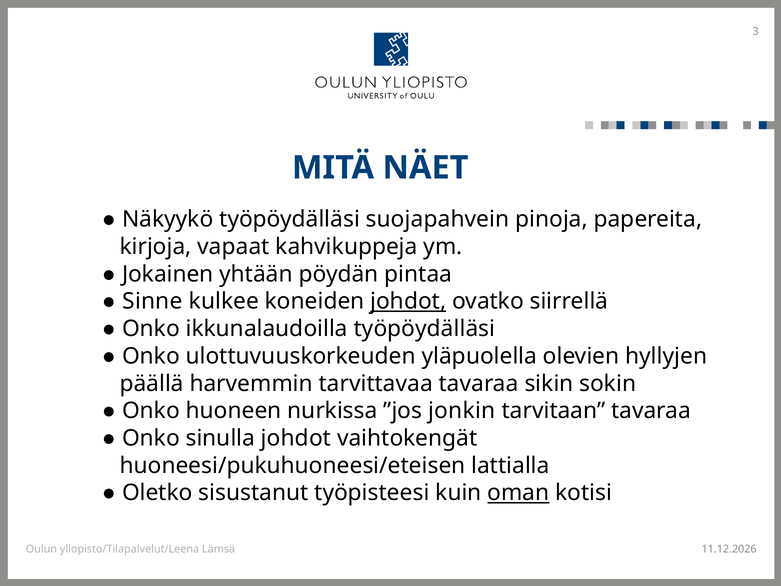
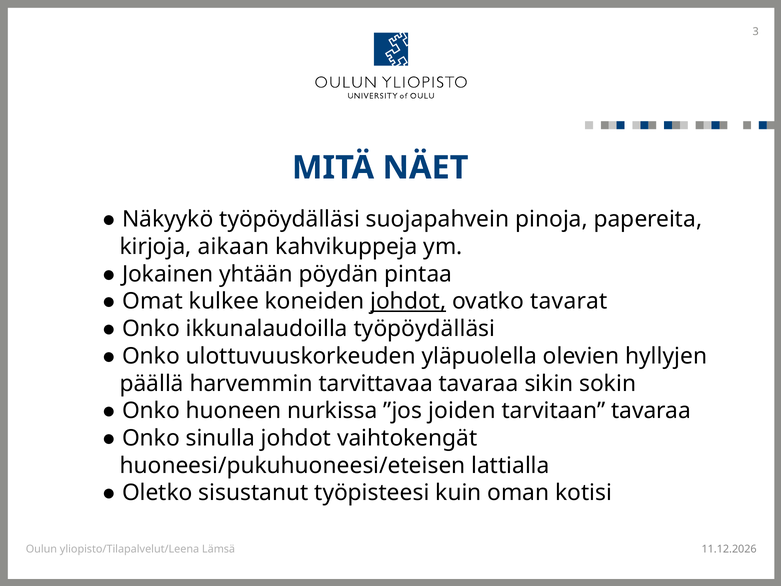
vapaat: vapaat -> aikaan
Sinne: Sinne -> Omat
siirrellä: siirrellä -> tavarat
jonkin: jonkin -> joiden
oman underline: present -> none
